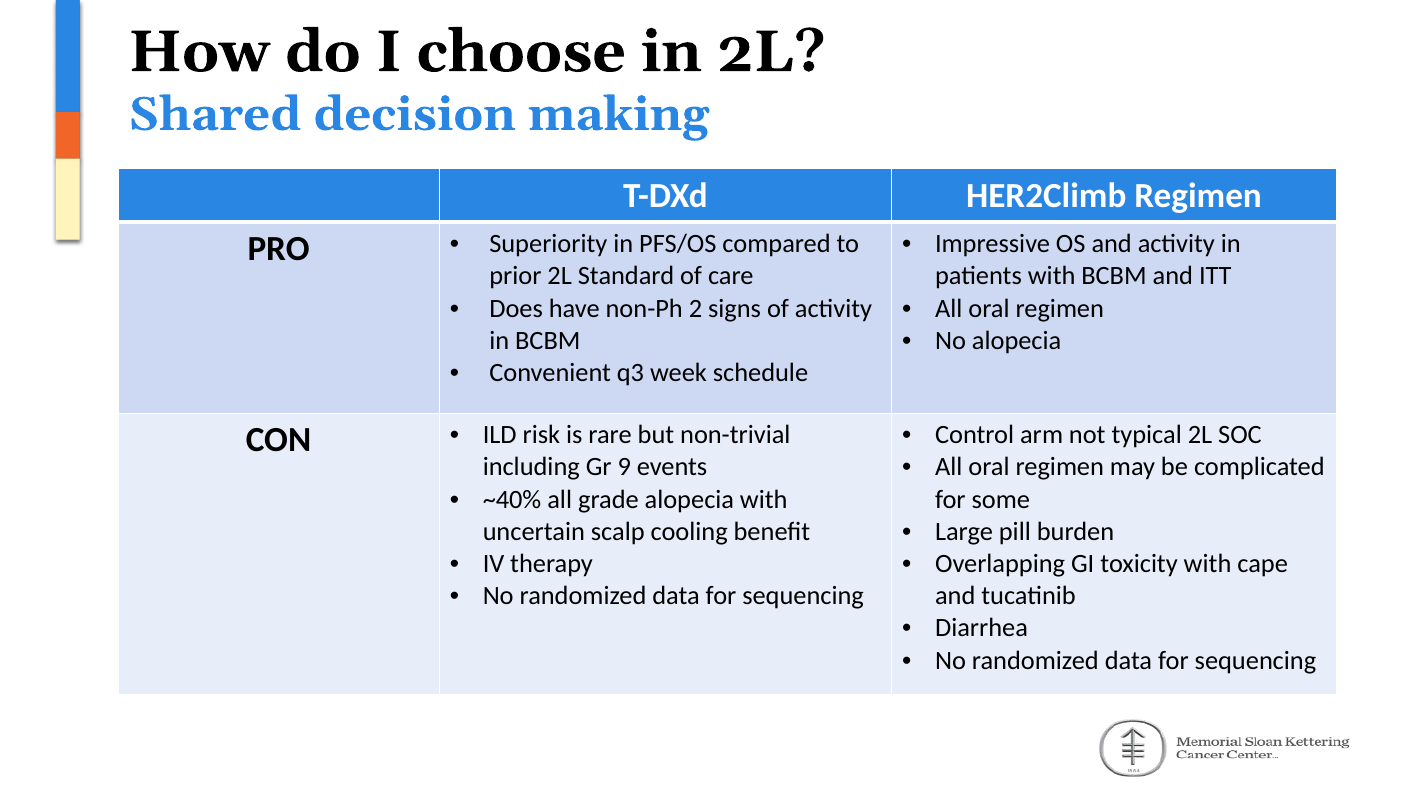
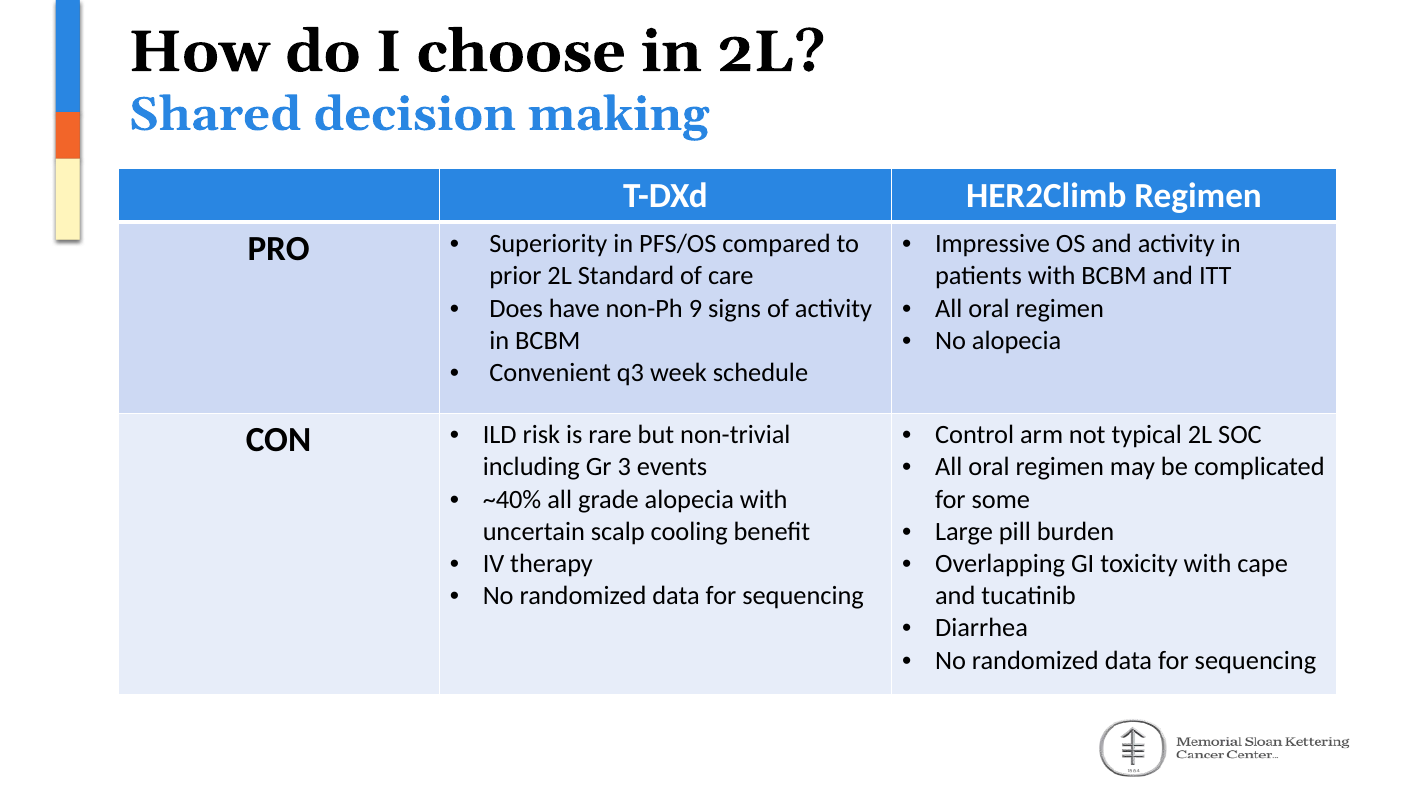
2: 2 -> 9
9: 9 -> 3
